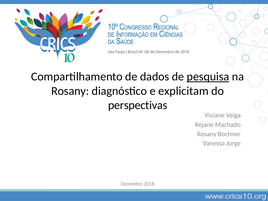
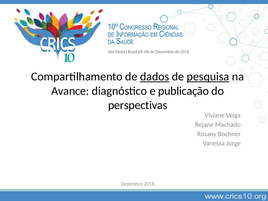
dados underline: none -> present
Rosany at (70, 91): Rosany -> Avance
explicitam: explicitam -> publicação
